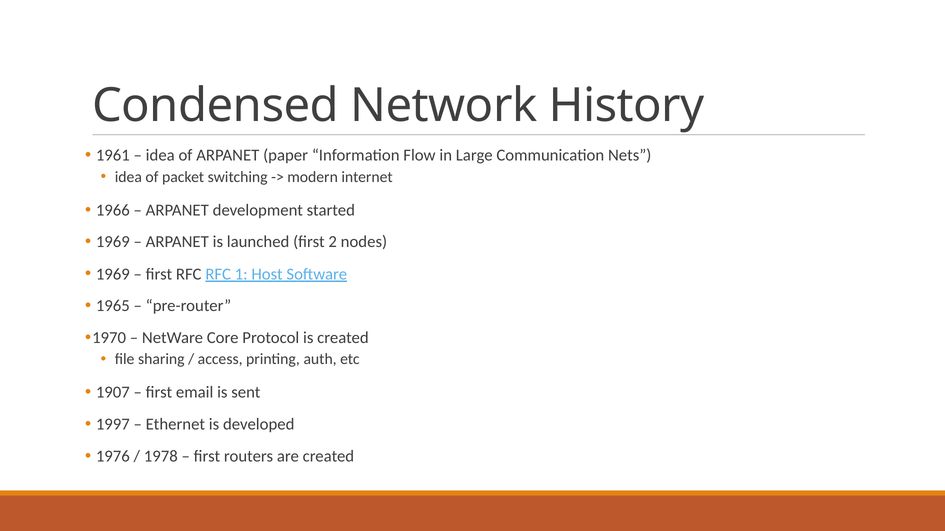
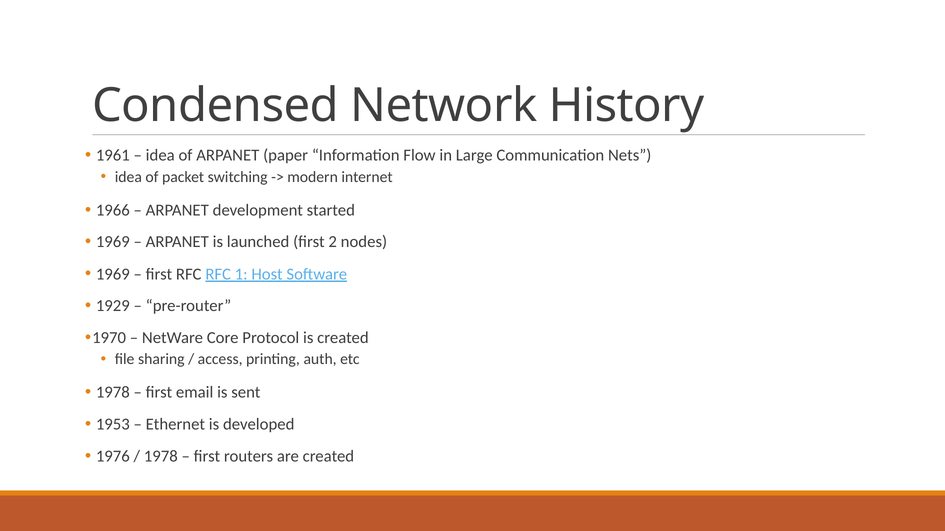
1965: 1965 -> 1929
1907 at (113, 393): 1907 -> 1978
1997: 1997 -> 1953
